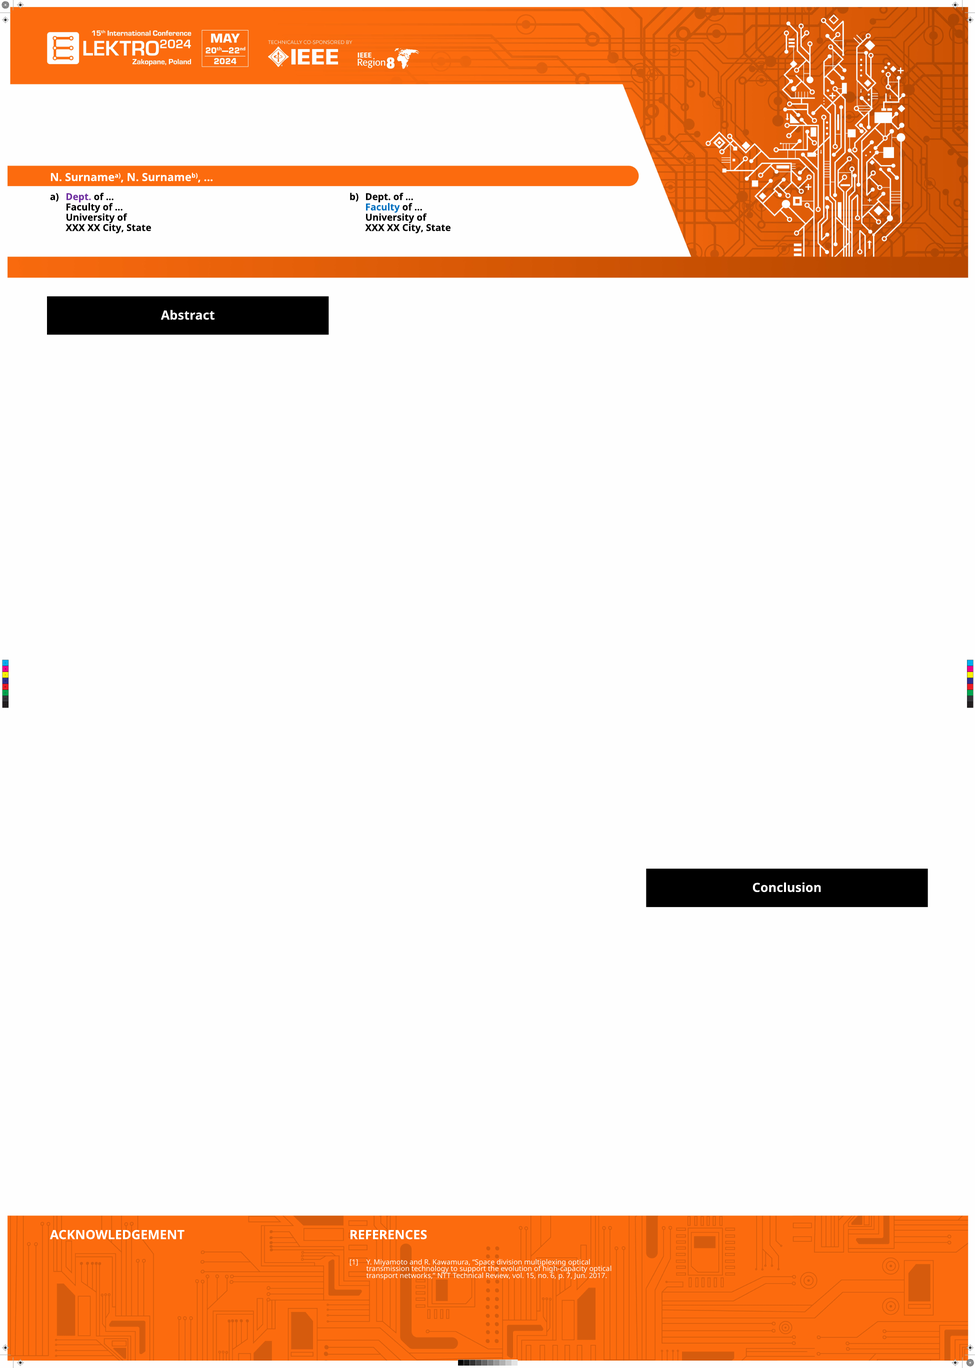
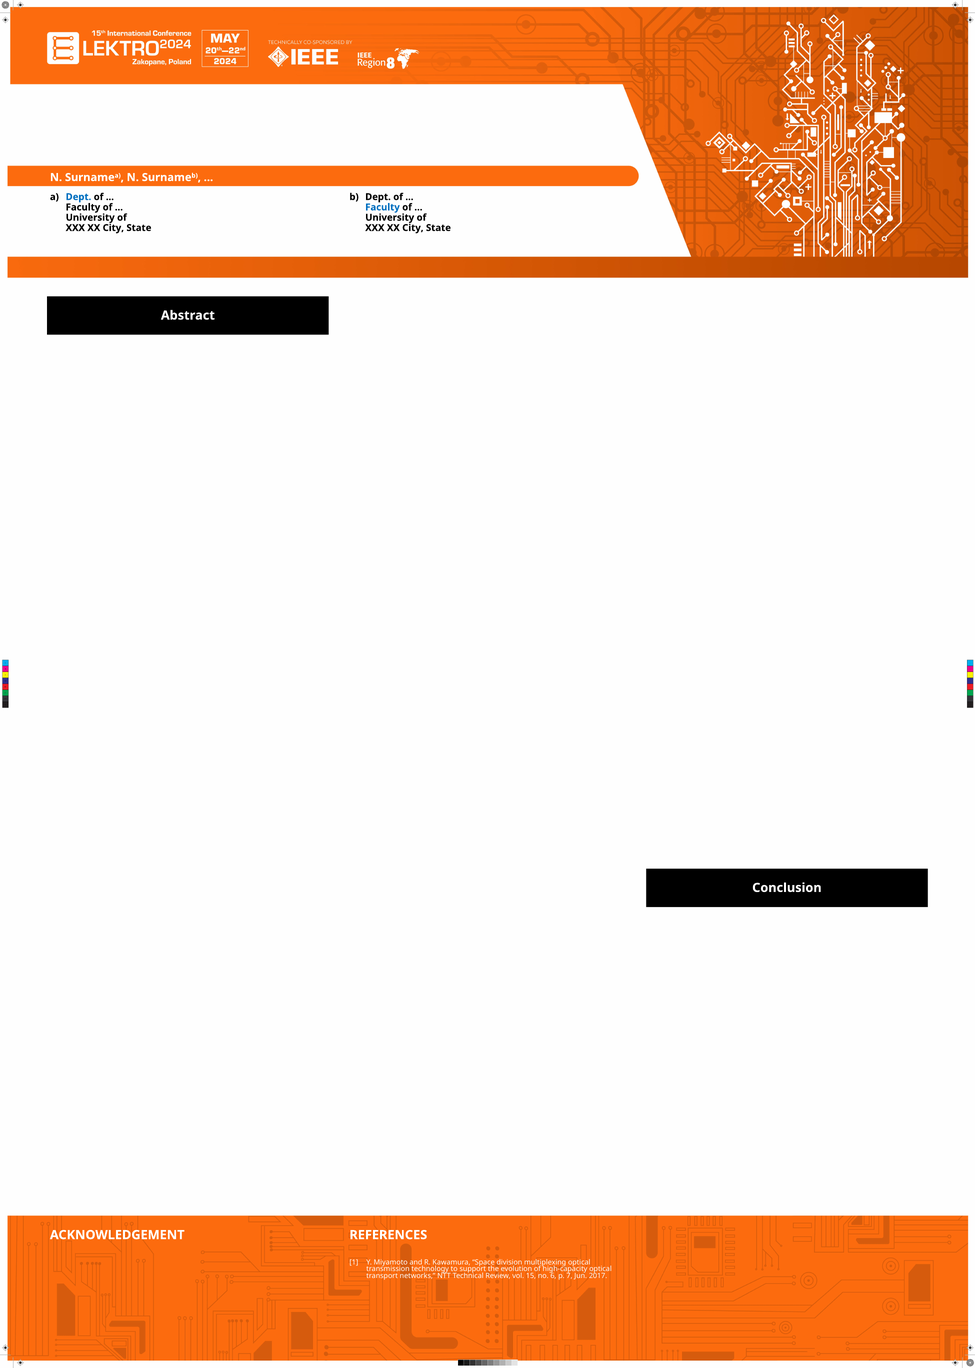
Dept at (78, 197) colour: purple -> blue
